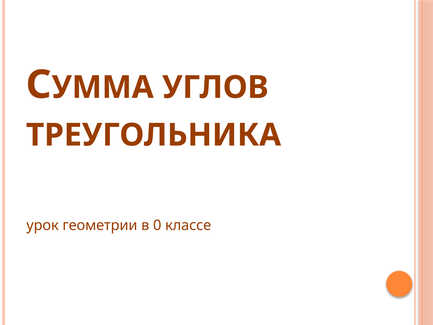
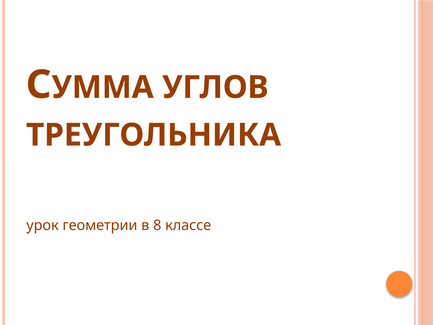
0: 0 -> 8
